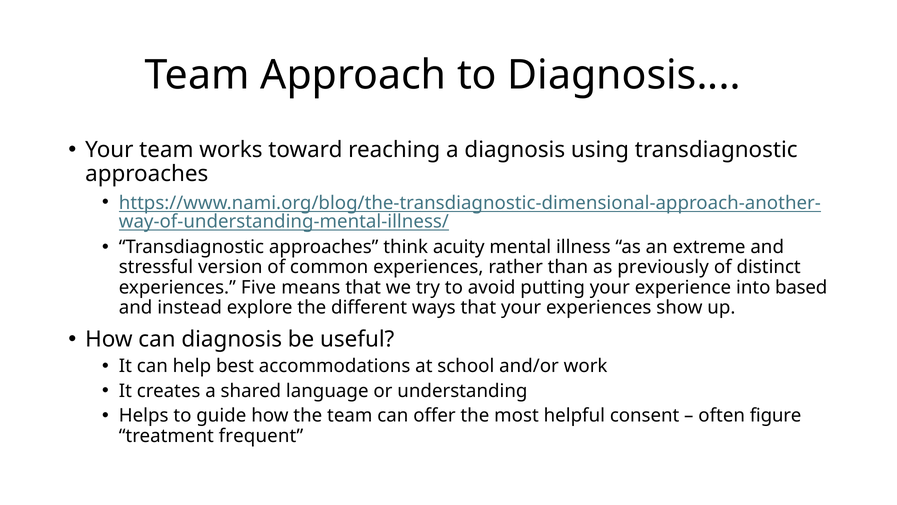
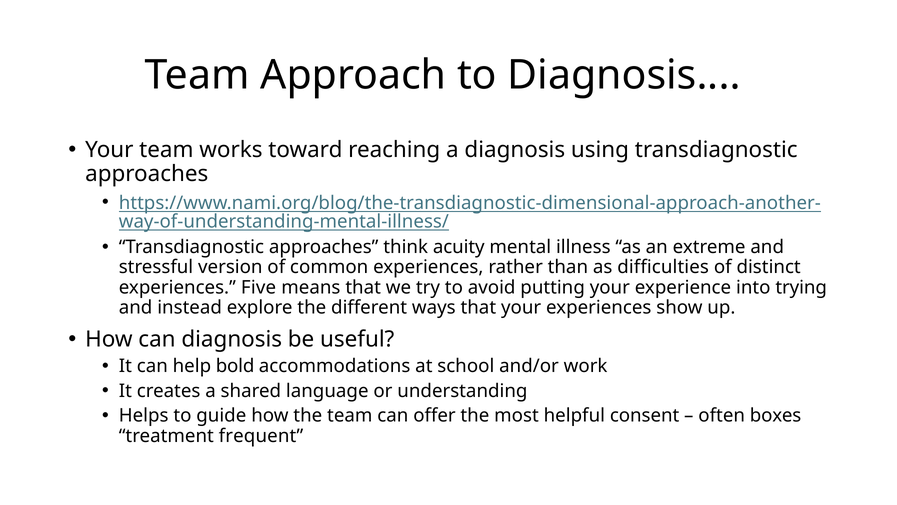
previously: previously -> difficulties
based: based -> trying
best: best -> bold
figure: figure -> boxes
